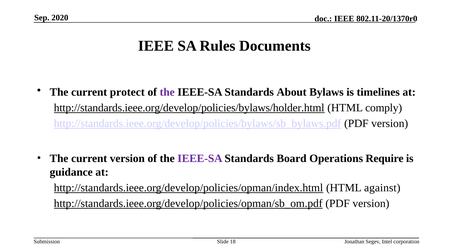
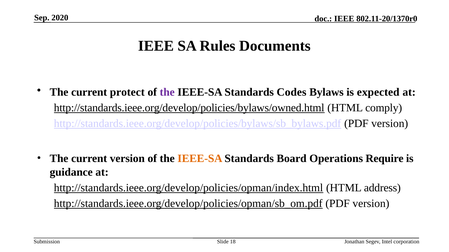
About: About -> Codes
timelines: timelines -> expected
http://standards.ieee.org/develop/policies/bylaws/holder.html: http://standards.ieee.org/develop/policies/bylaws/holder.html -> http://standards.ieee.org/develop/policies/bylaws/owned.html
IEEE-SA at (200, 159) colour: purple -> orange
against: against -> address
